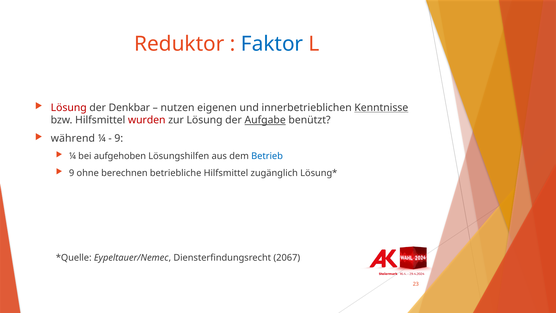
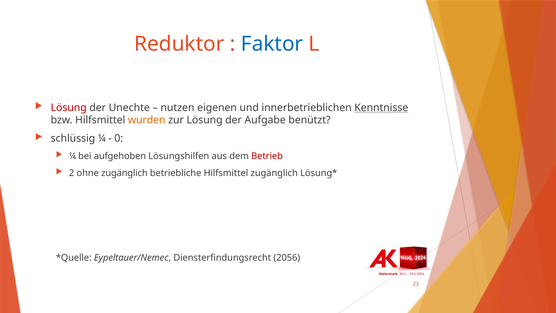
Denkbar: Denkbar -> Unechte
wurden colour: red -> orange
Aufgabe underline: present -> none
während: während -> schlüssig
9 at (119, 138): 9 -> 0
Betrieb colour: blue -> red
9 at (72, 173): 9 -> 2
ohne berechnen: berechnen -> zugänglich
2067: 2067 -> 2056
